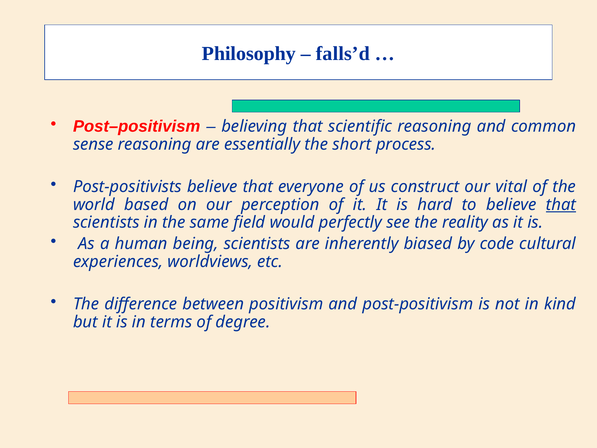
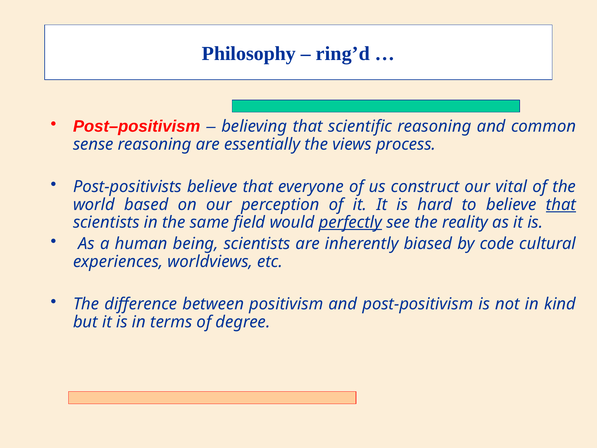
falls’d: falls’d -> ring’d
short: short -> views
perfectly underline: none -> present
